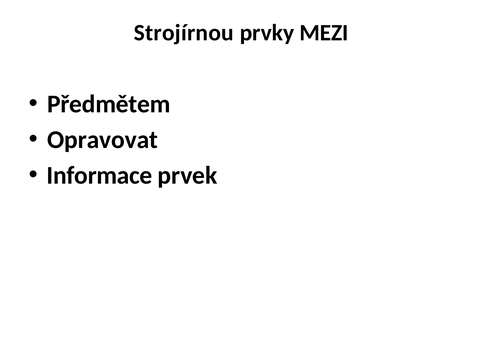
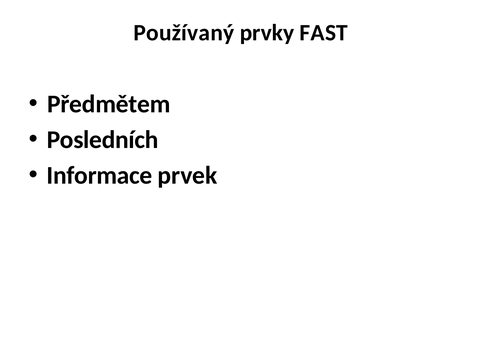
Strojírnou: Strojírnou -> Používaný
MEZI: MEZI -> FAST
Opravovat: Opravovat -> Posledních
